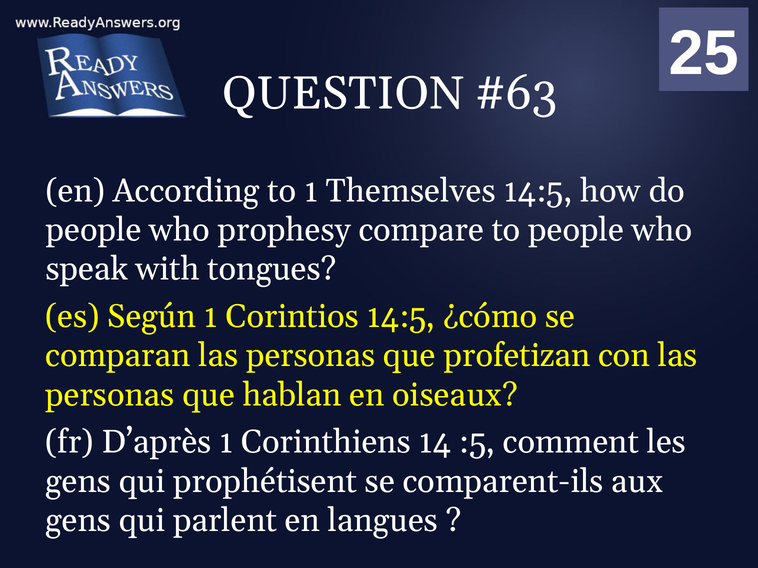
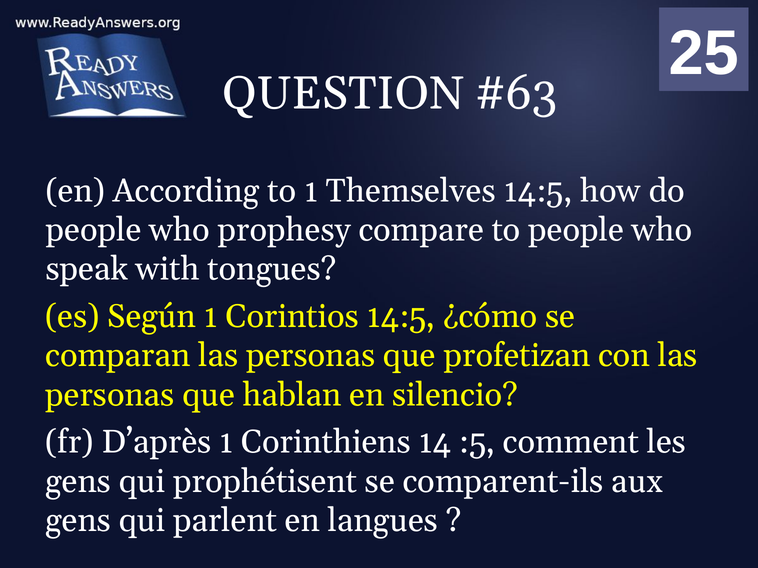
oiseaux: oiseaux -> silencio
